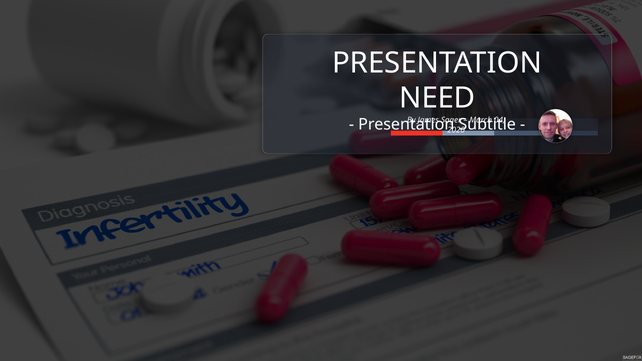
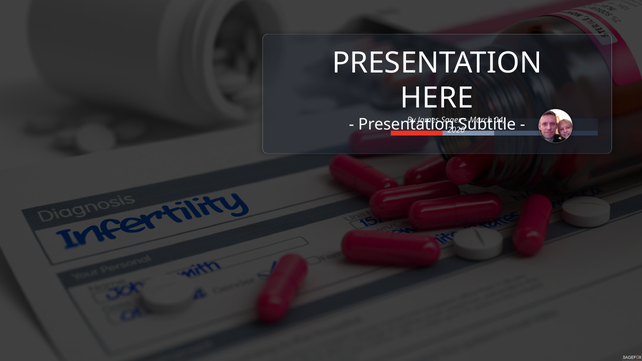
NEED: NEED -> HERE
